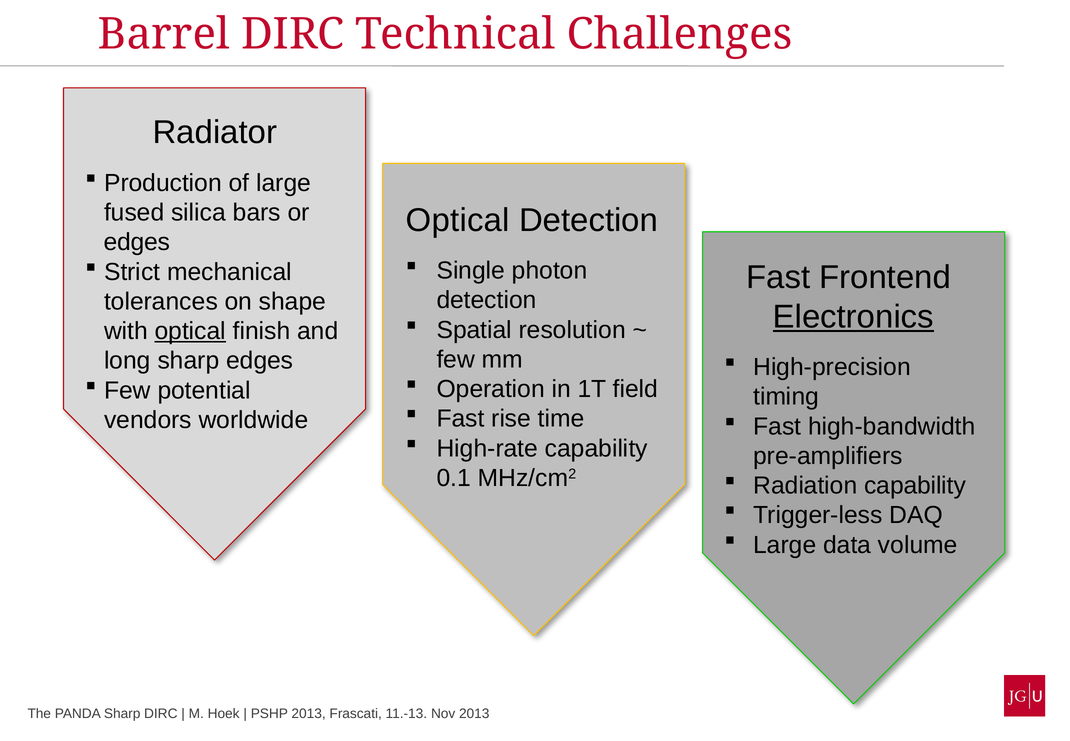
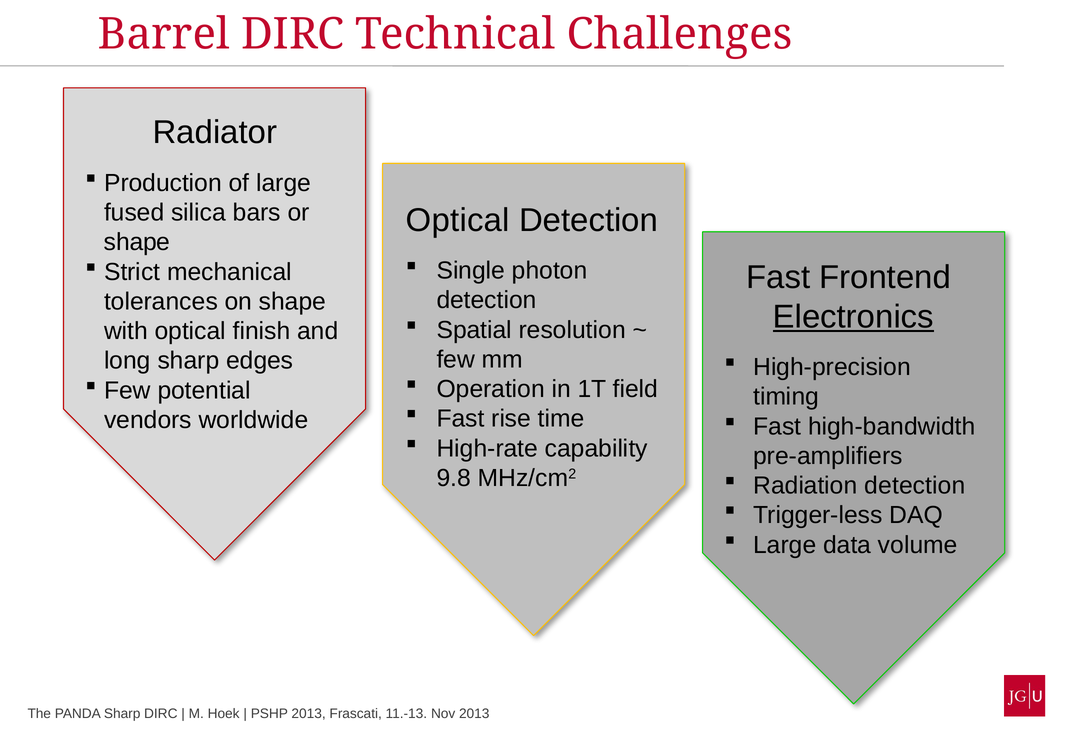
edges at (137, 242): edges -> shape
optical at (190, 331) underline: present -> none
0.1: 0.1 -> 9.8
Radiation capability: capability -> detection
